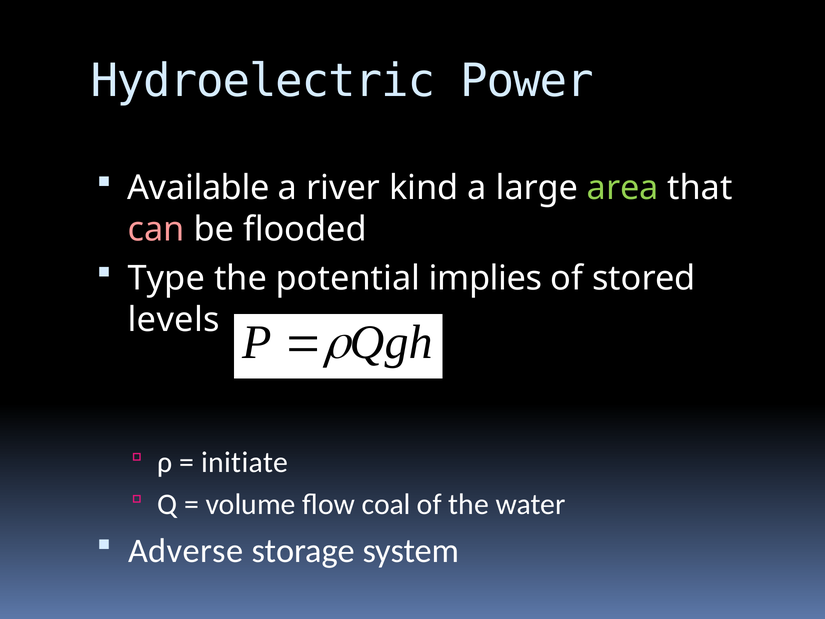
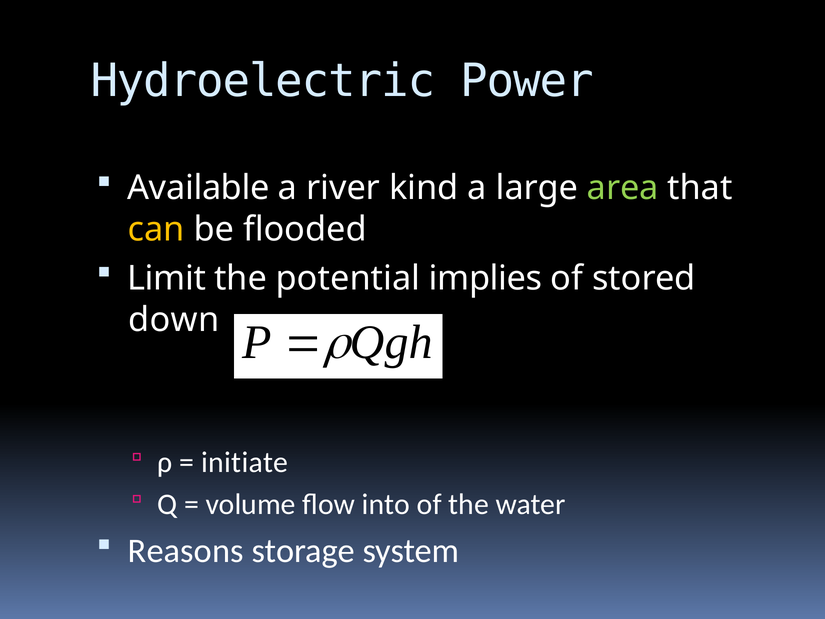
can colour: pink -> yellow
Type: Type -> Limit
levels: levels -> down
coal: coal -> into
Adverse: Adverse -> Reasons
